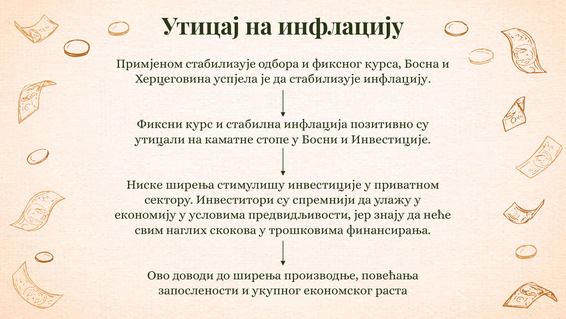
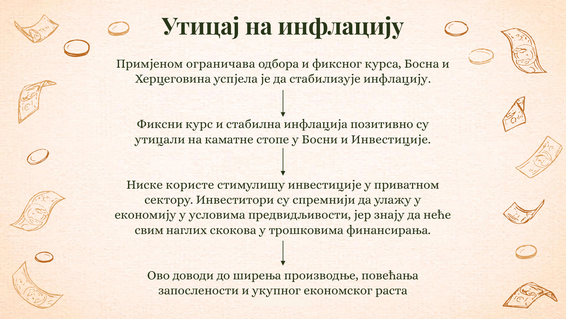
Примјеном стабилизује: стабилизује -> ограничава
Ниске ширења: ширења -> користе
